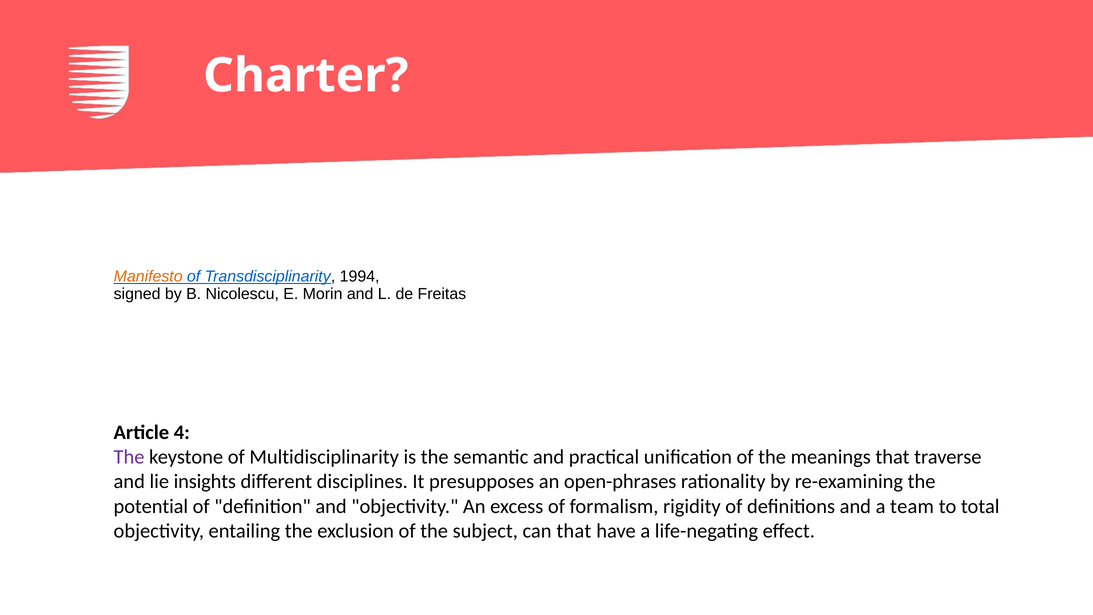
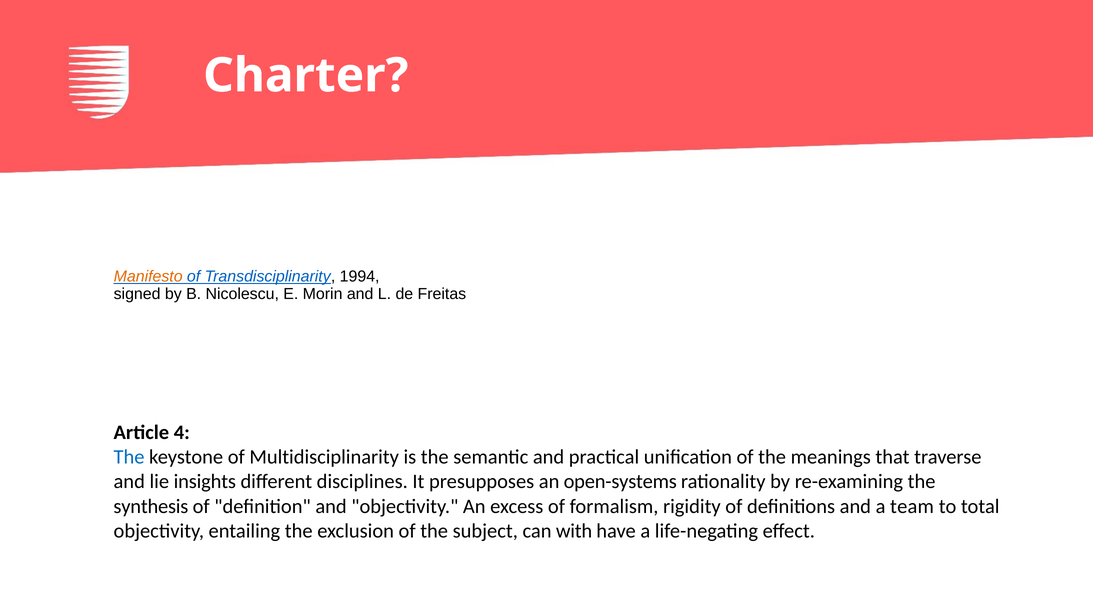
The at (129, 457) colour: purple -> blue
open-phrases: open-phrases -> open-systems
potential: potential -> synthesis
can that: that -> with
